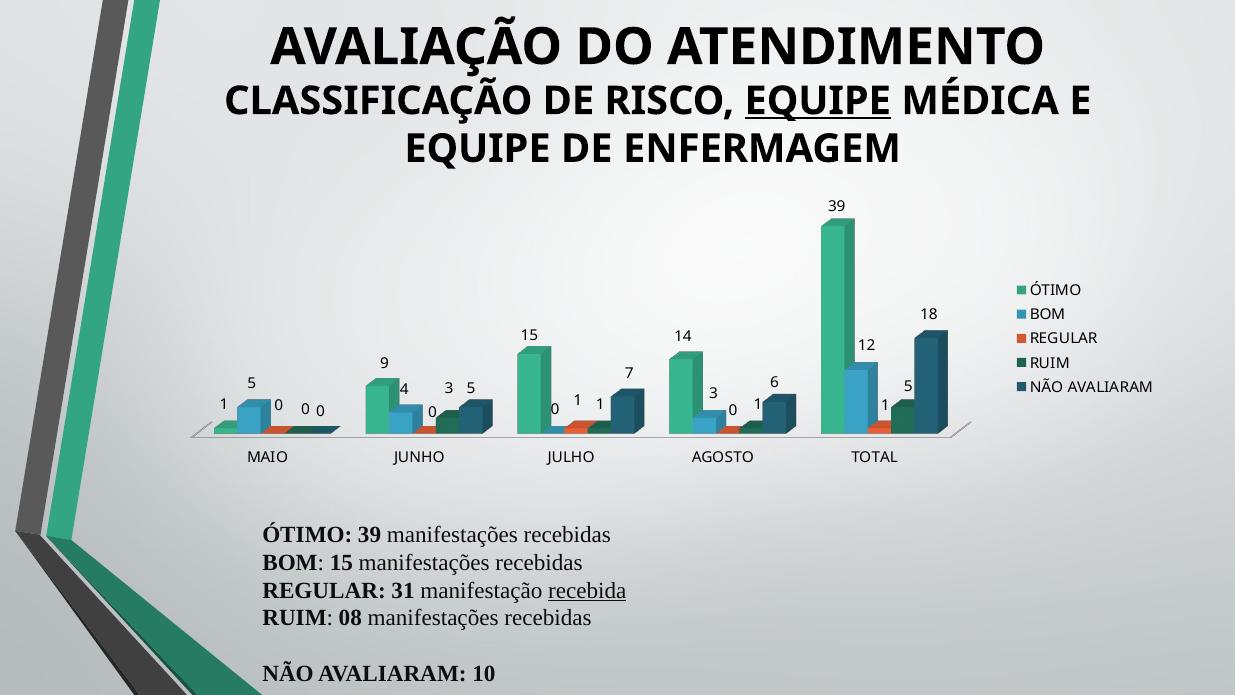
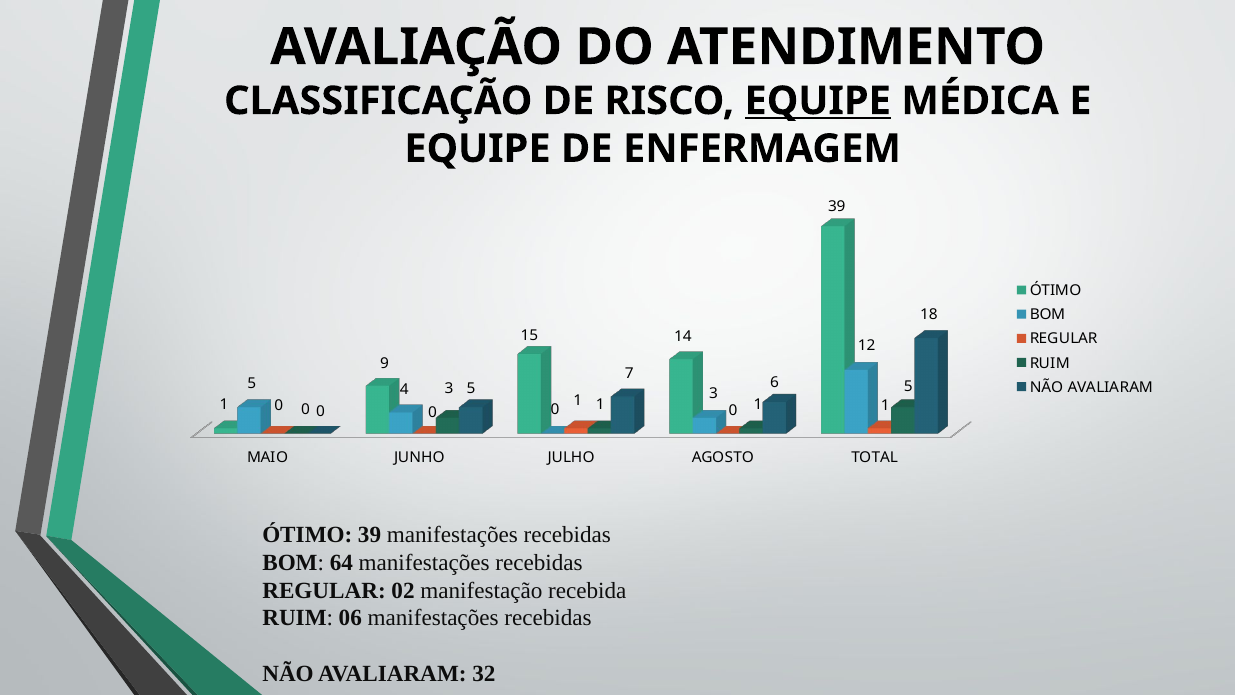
BOM 15: 15 -> 64
31: 31 -> 02
recebida underline: present -> none
08: 08 -> 06
10: 10 -> 32
